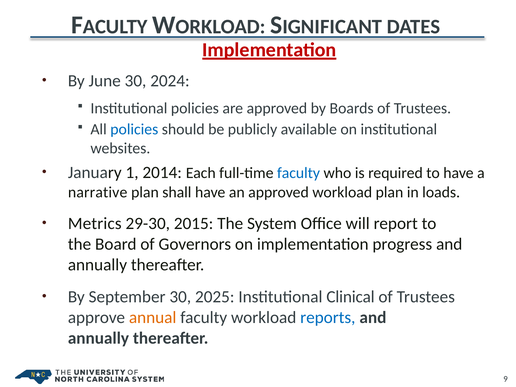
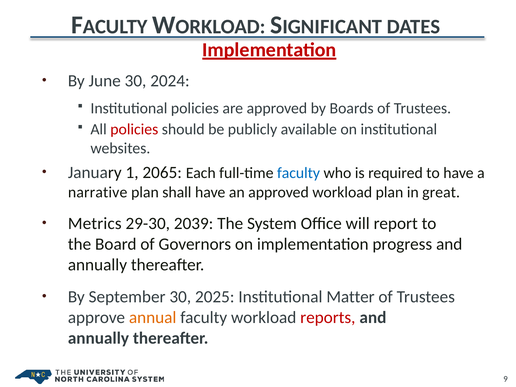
policies at (134, 129) colour: blue -> red
2014: 2014 -> 2065
loads: loads -> great
2015: 2015 -> 2039
Clinical: Clinical -> Matter
reports colour: blue -> red
